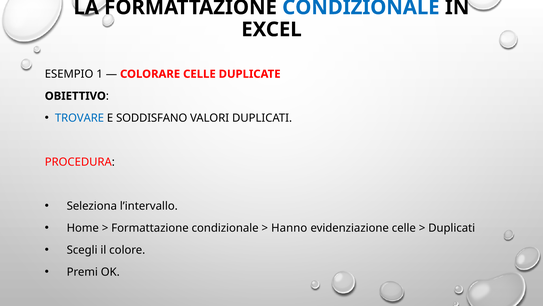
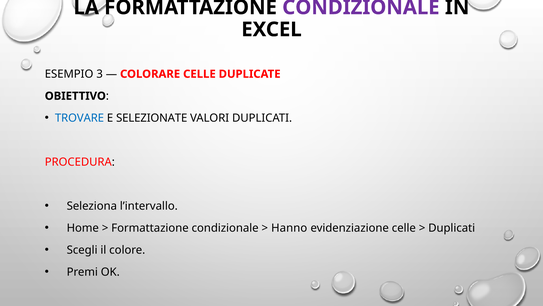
CONDIZIONALE at (361, 7) colour: blue -> purple
1: 1 -> 3
SODDISFANO: SODDISFANO -> SELEZIONATE
